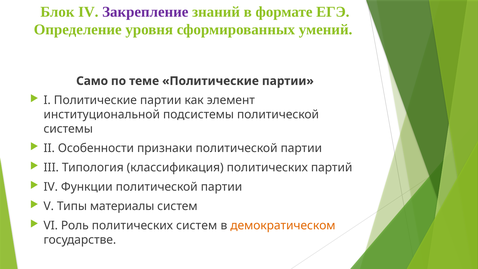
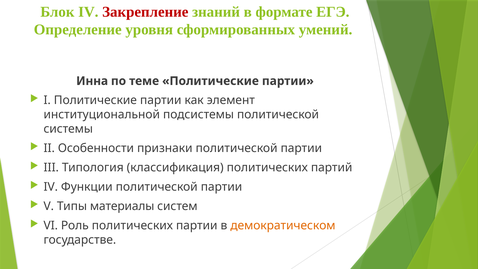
Закрепление colour: purple -> red
Само: Само -> Инна
политических систем: систем -> партии
